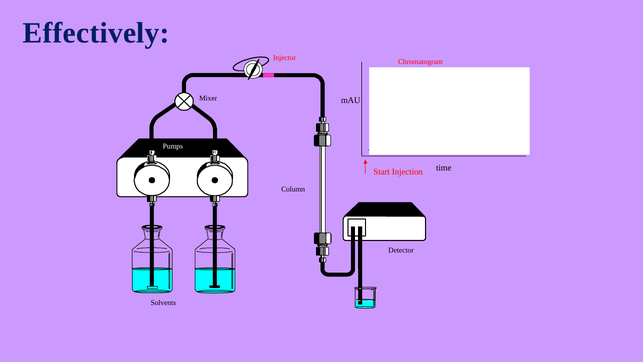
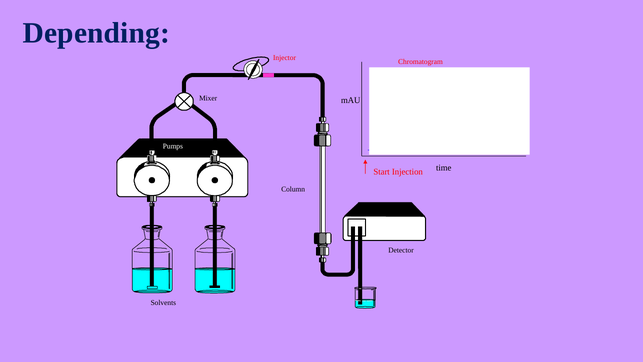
Effectively: Effectively -> Depending
